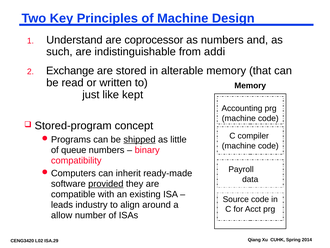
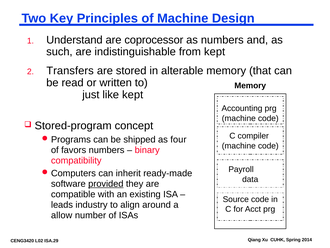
from addi: addi -> kept
Exchange: Exchange -> Transfers
shipped underline: present -> none
little: little -> four
queue: queue -> favors
